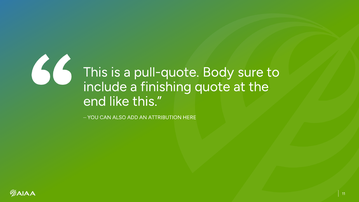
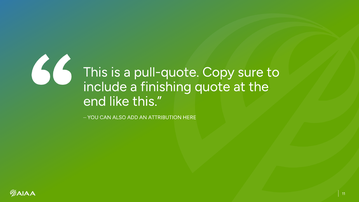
Body: Body -> Copy
